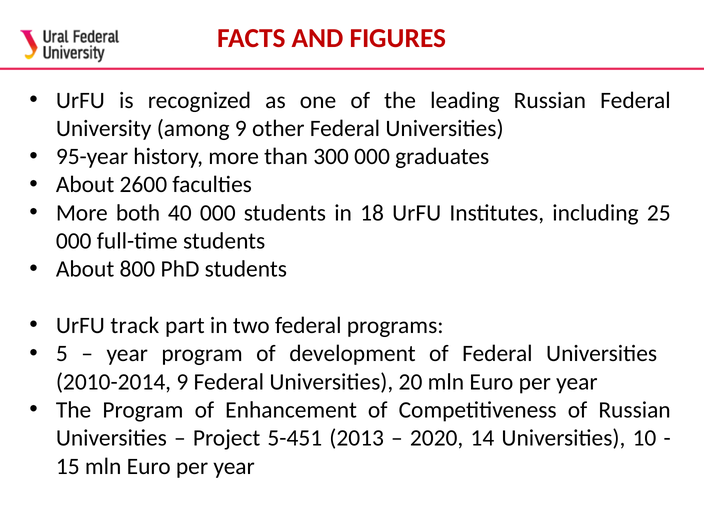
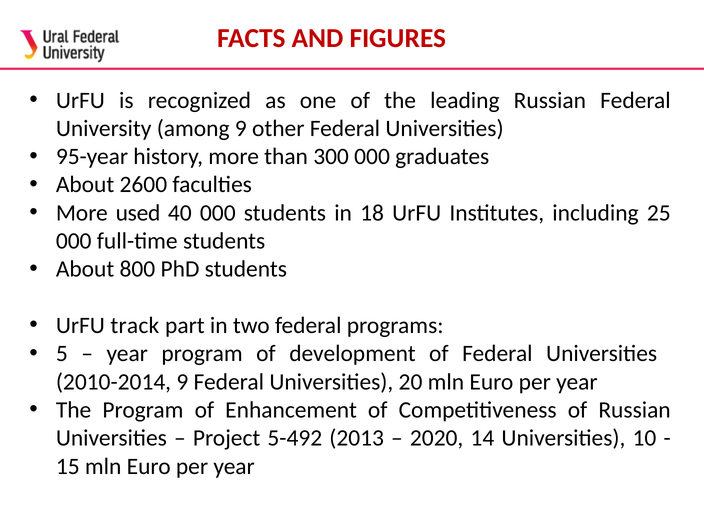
both: both -> used
5-451: 5-451 -> 5-492
